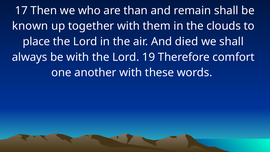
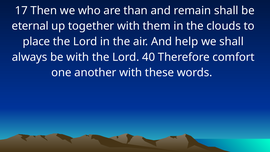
known: known -> eternal
died: died -> help
19: 19 -> 40
